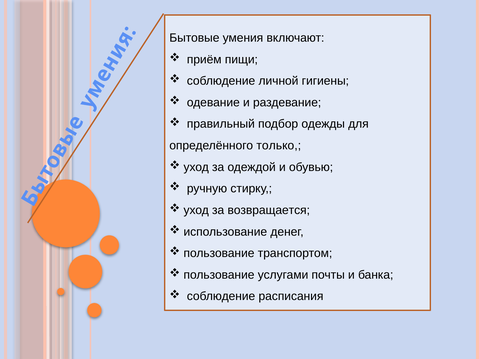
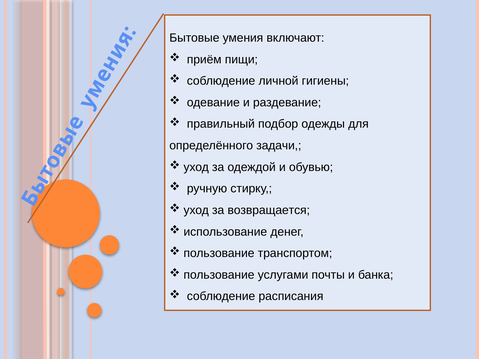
только: только -> задачи
